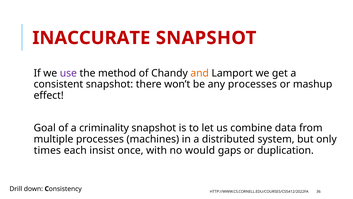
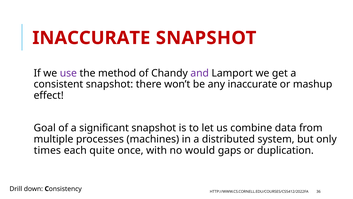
and colour: orange -> purple
any processes: processes -> inaccurate
criminality: criminality -> significant
insist: insist -> quite
